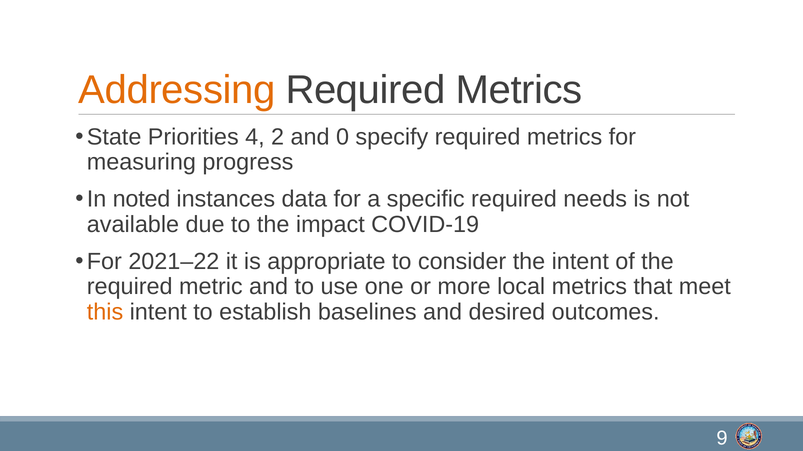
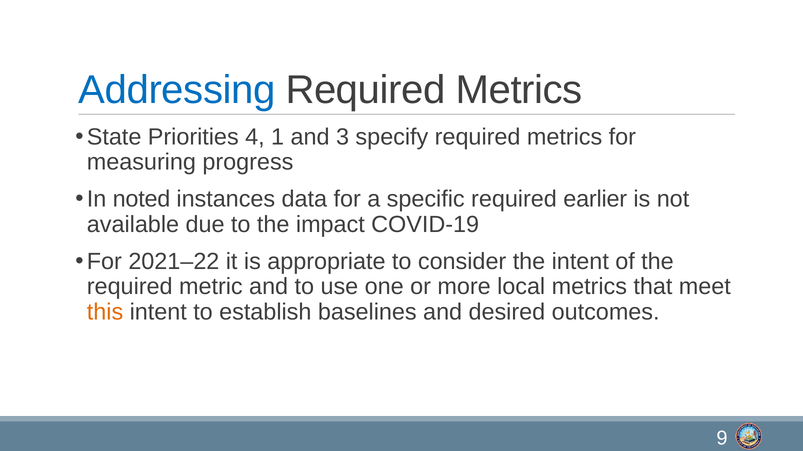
Addressing colour: orange -> blue
2: 2 -> 1
0: 0 -> 3
needs: needs -> earlier
